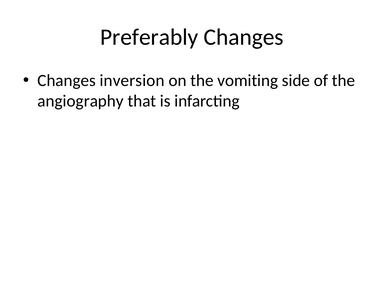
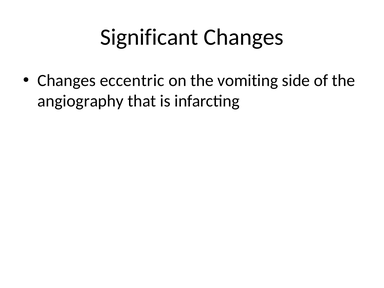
Preferably: Preferably -> Significant
inversion: inversion -> eccentric
